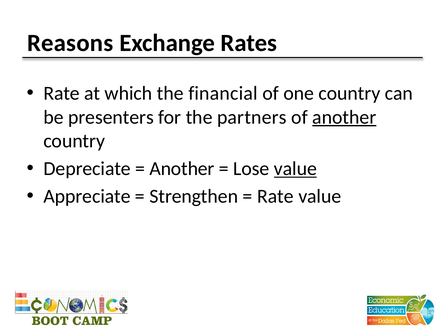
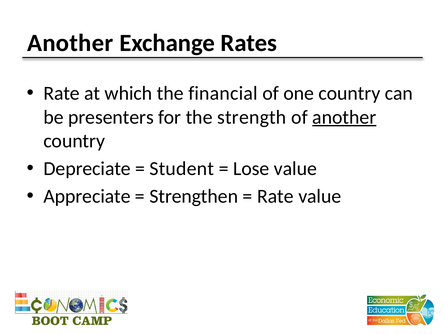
Reasons at (70, 43): Reasons -> Another
partners: partners -> strength
Another at (182, 169): Another -> Student
value at (295, 169) underline: present -> none
